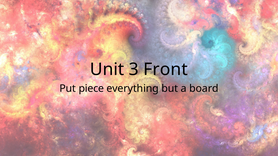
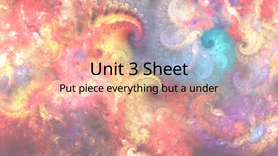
Front: Front -> Sheet
board: board -> under
